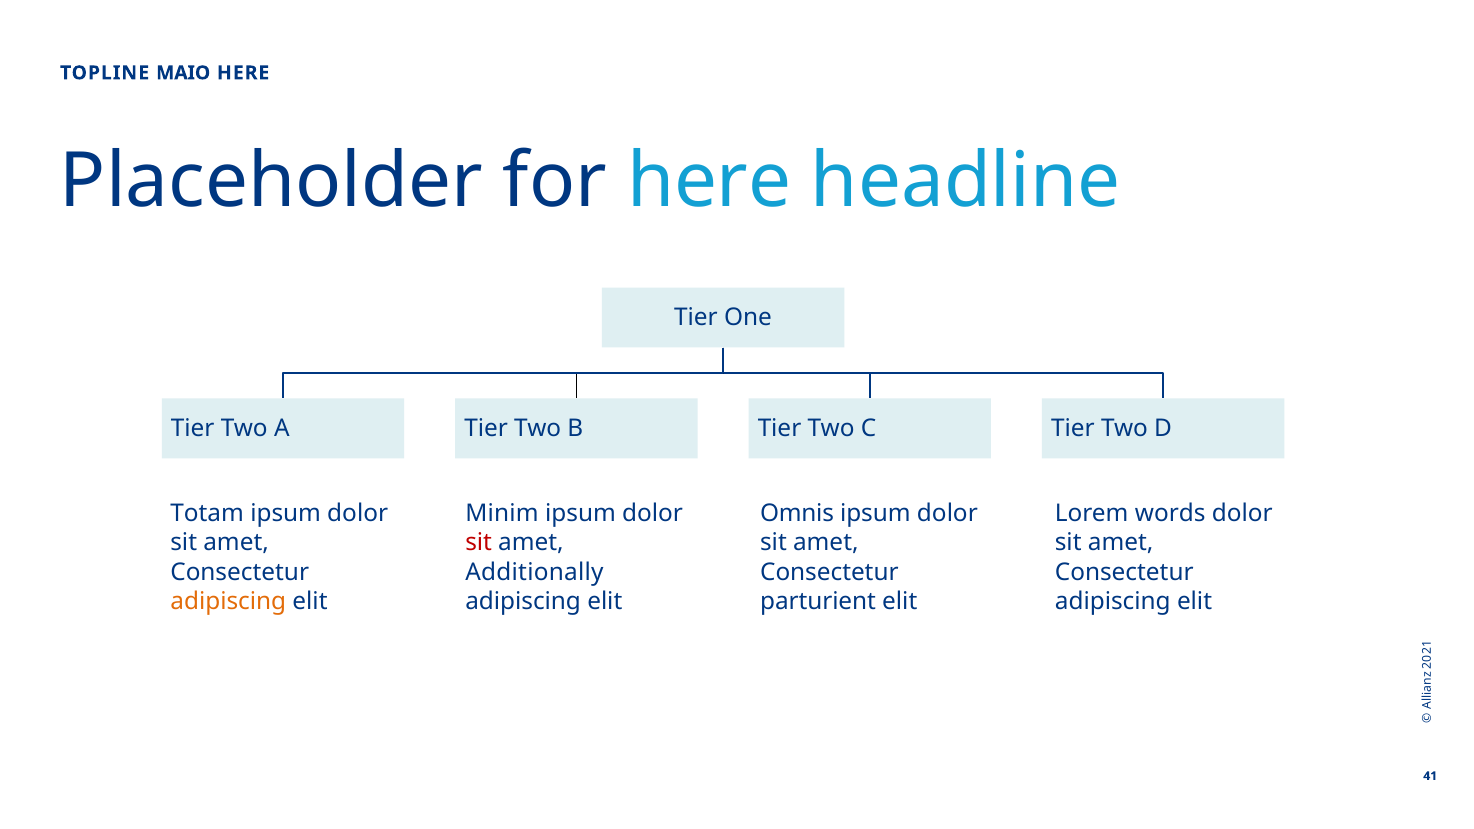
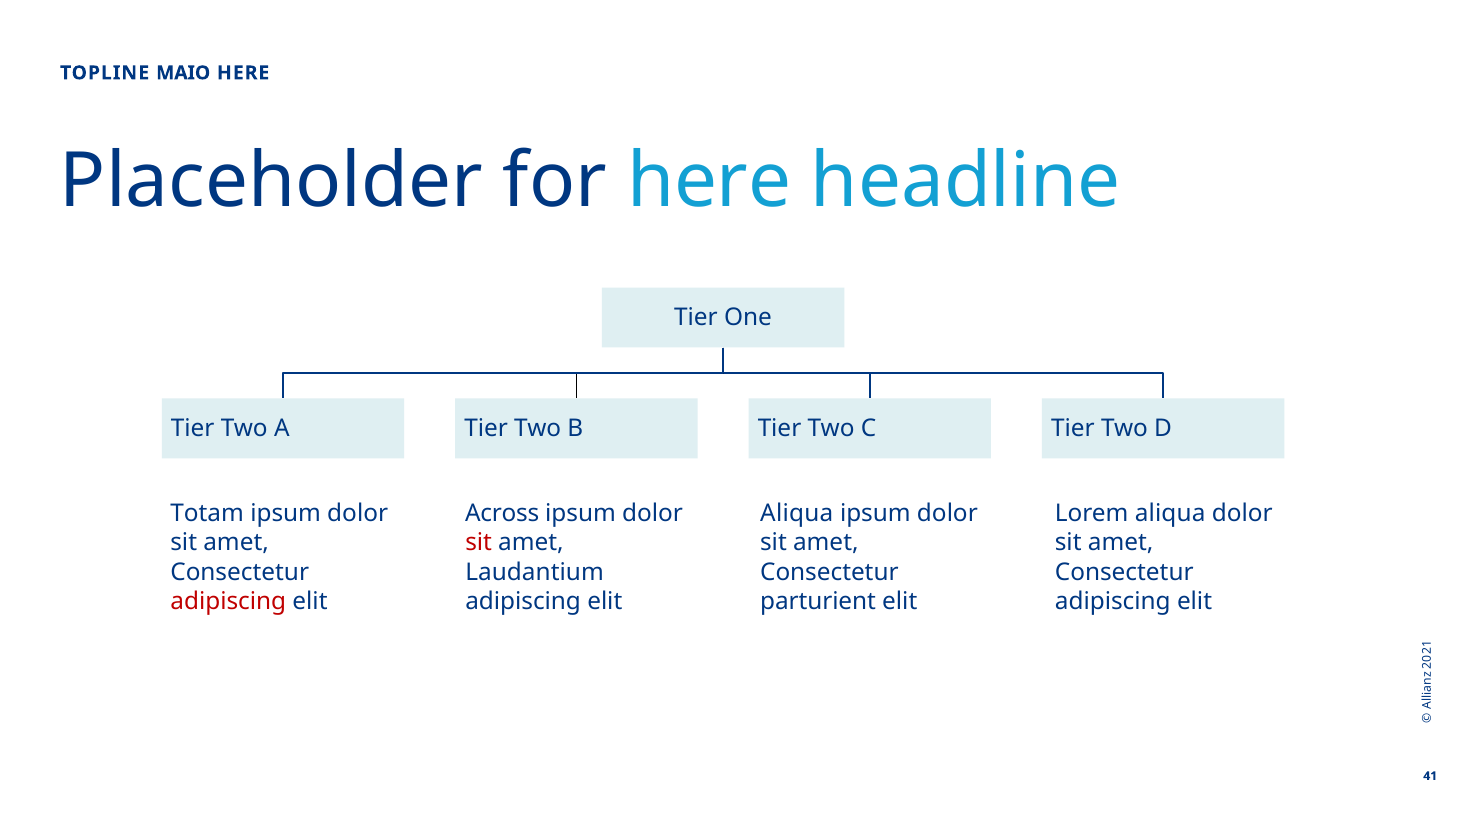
Minim: Minim -> Across
Omnis at (797, 514): Omnis -> Aliqua
Lorem words: words -> aliqua
Additionally: Additionally -> Laudantium
adipiscing at (228, 601) colour: orange -> red
